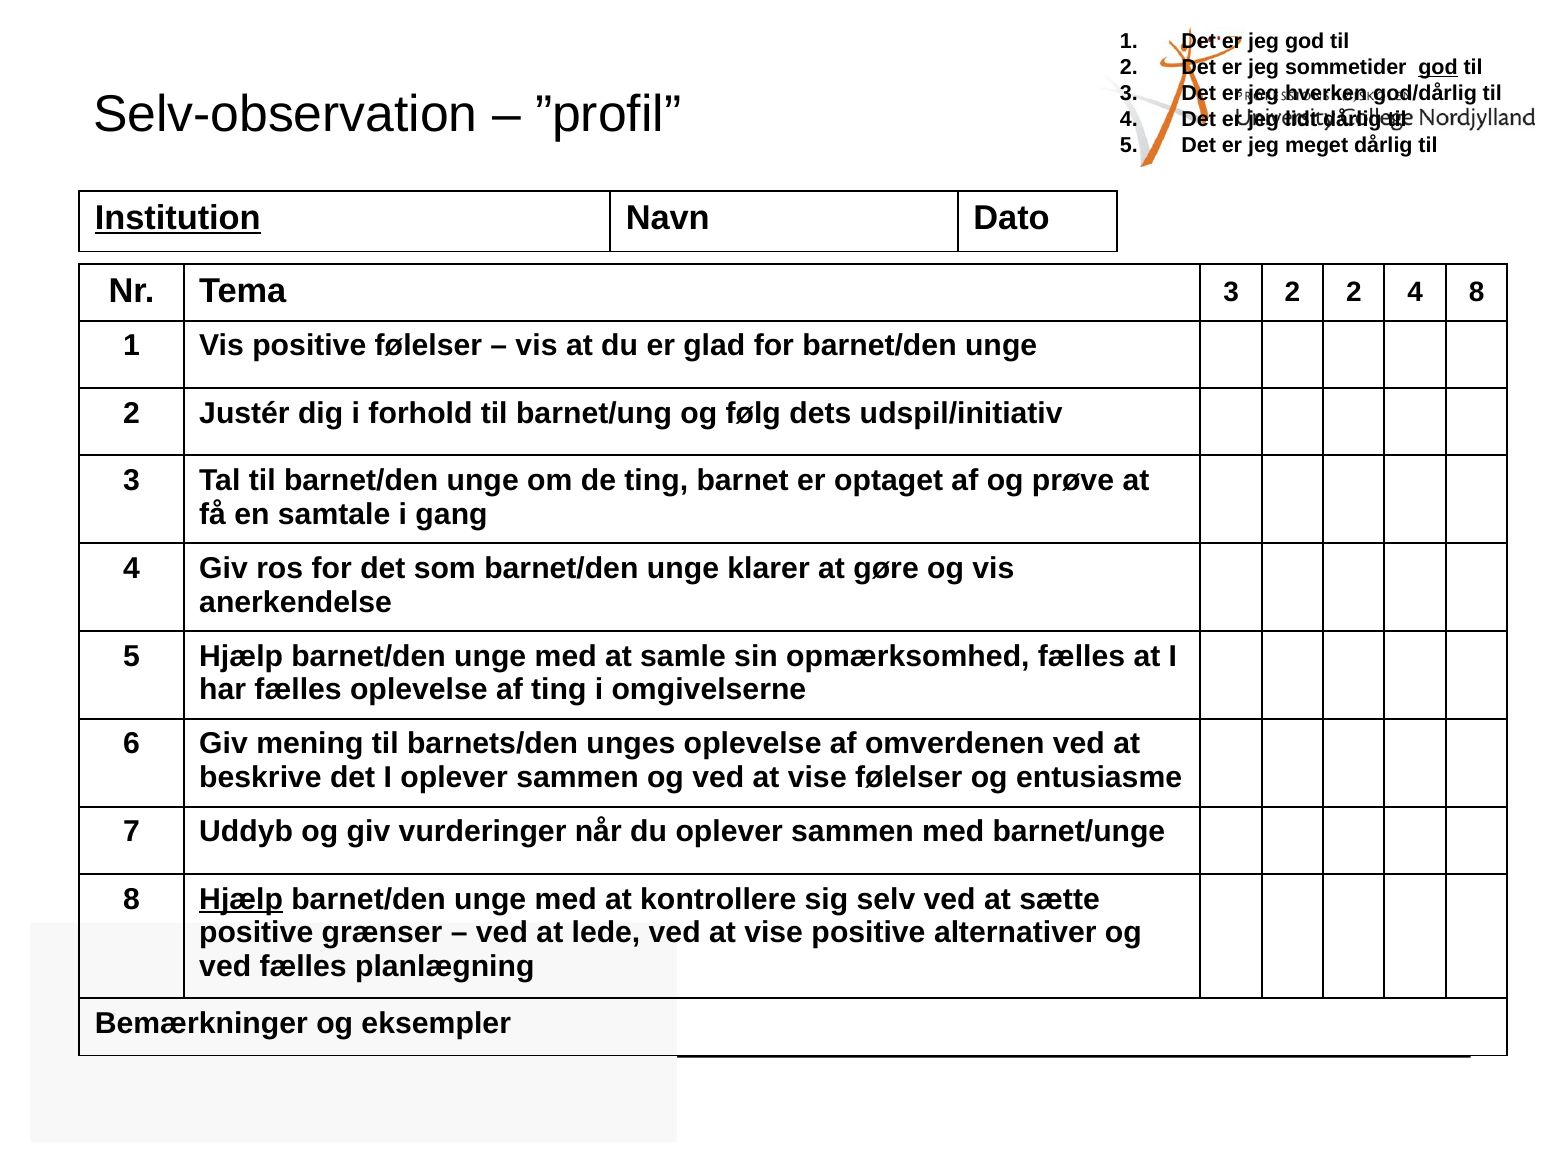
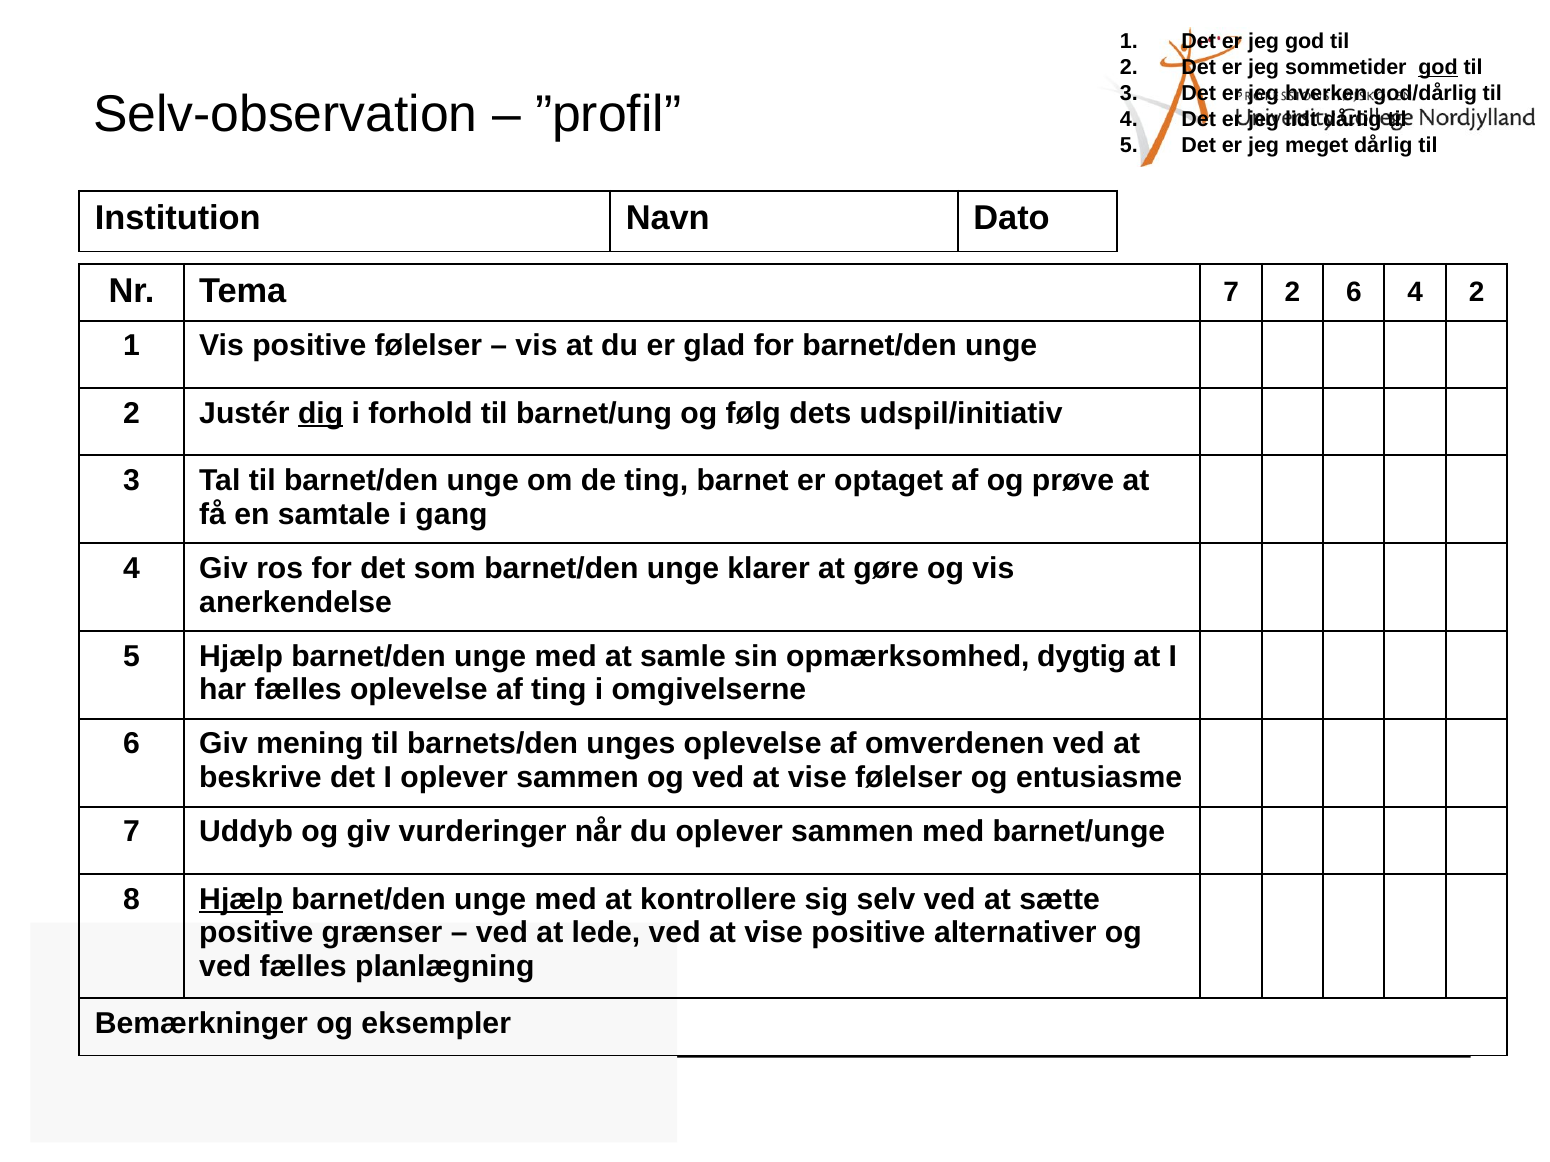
Institution underline: present -> none
Tema 3: 3 -> 7
2 2: 2 -> 6
4 8: 8 -> 2
dig underline: none -> present
opmærksomhed fælles: fælles -> dygtig
